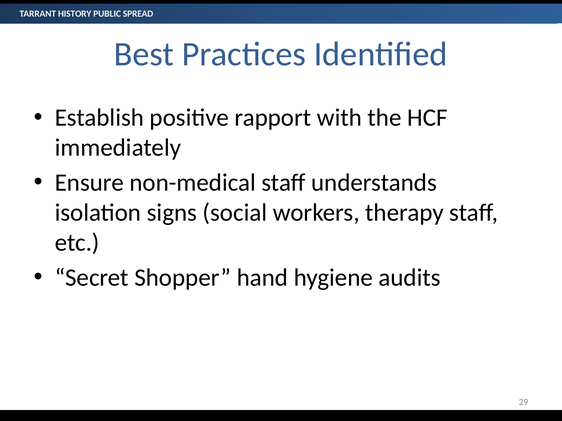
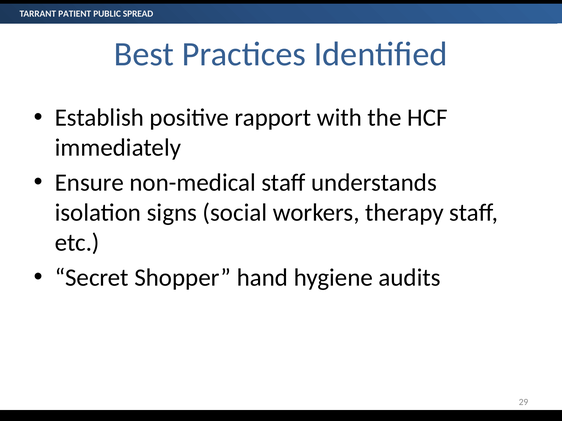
HISTORY: HISTORY -> PATIENT
